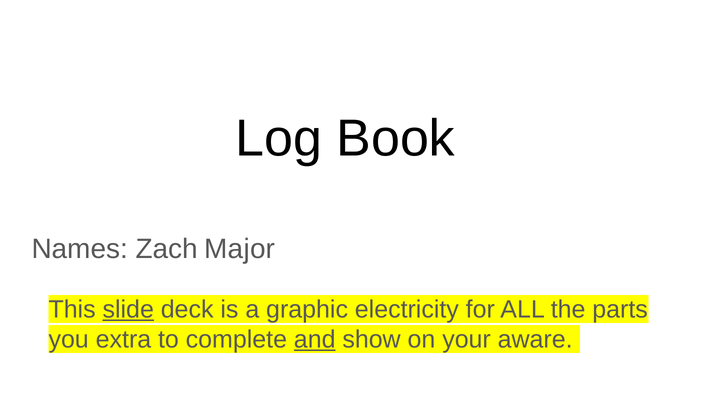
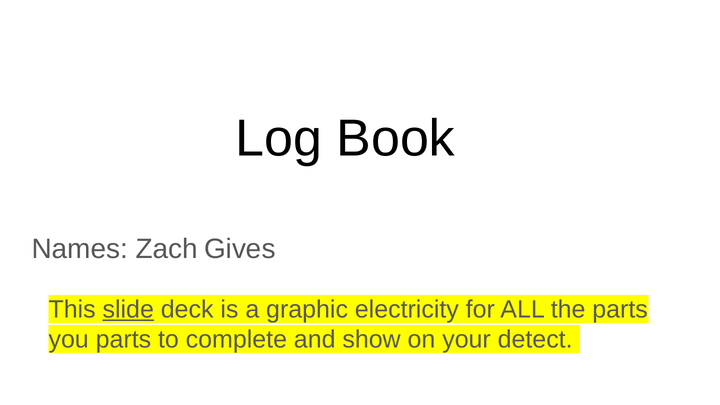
Major: Major -> Gives
you extra: extra -> parts
and underline: present -> none
aware: aware -> detect
